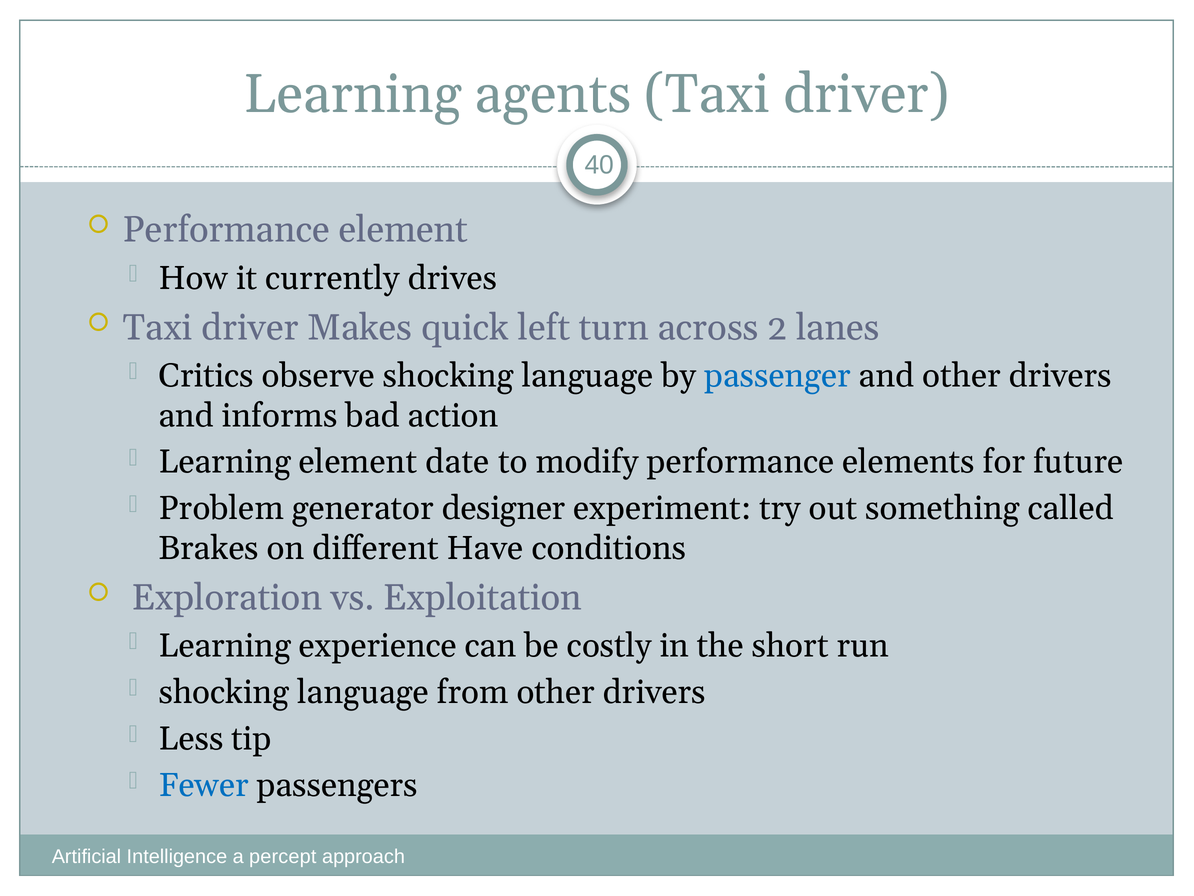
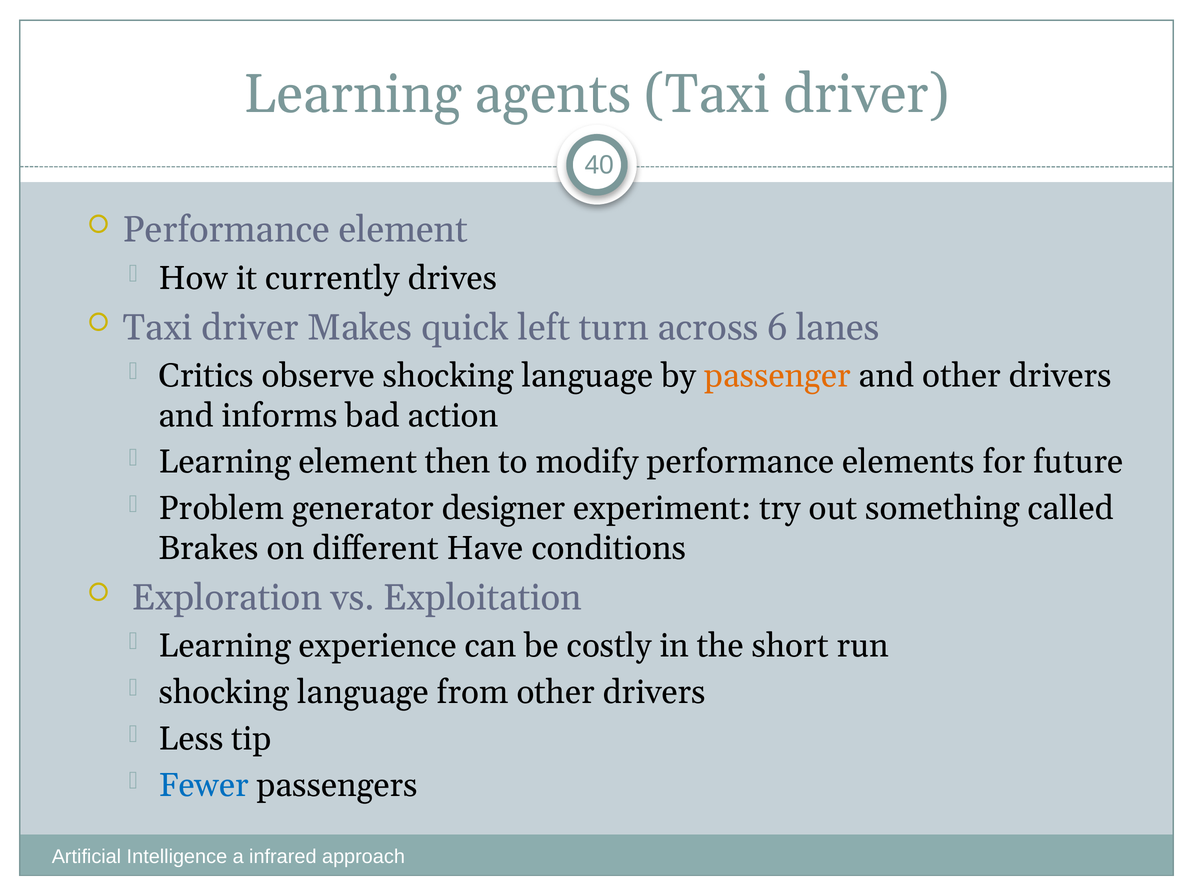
2: 2 -> 6
passenger colour: blue -> orange
date: date -> then
percept: percept -> infrared
